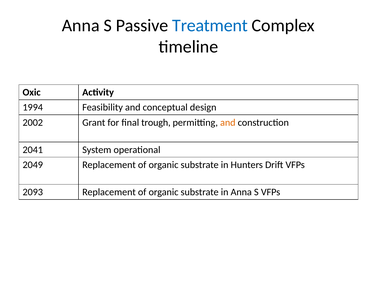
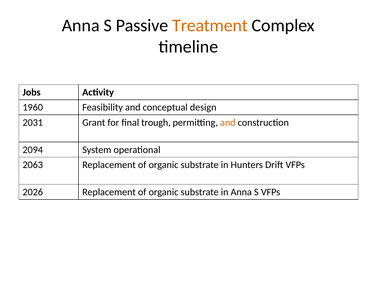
Treatment colour: blue -> orange
Oxic: Oxic -> Jobs
1994: 1994 -> 1960
2002: 2002 -> 2031
2041: 2041 -> 2094
2049: 2049 -> 2063
2093: 2093 -> 2026
